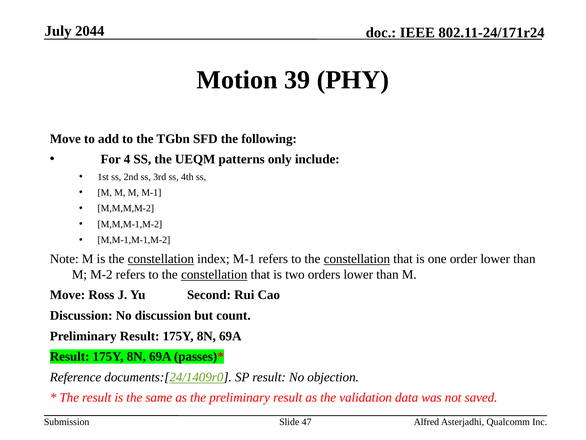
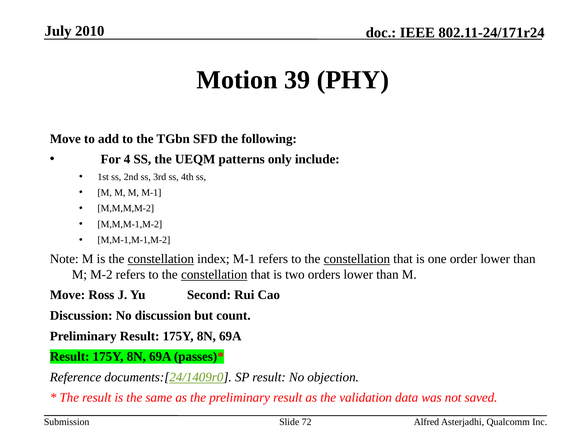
2044: 2044 -> 2010
47: 47 -> 72
